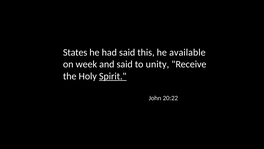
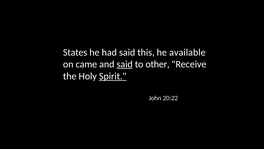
week: week -> came
said at (125, 64) underline: none -> present
unity: unity -> other
